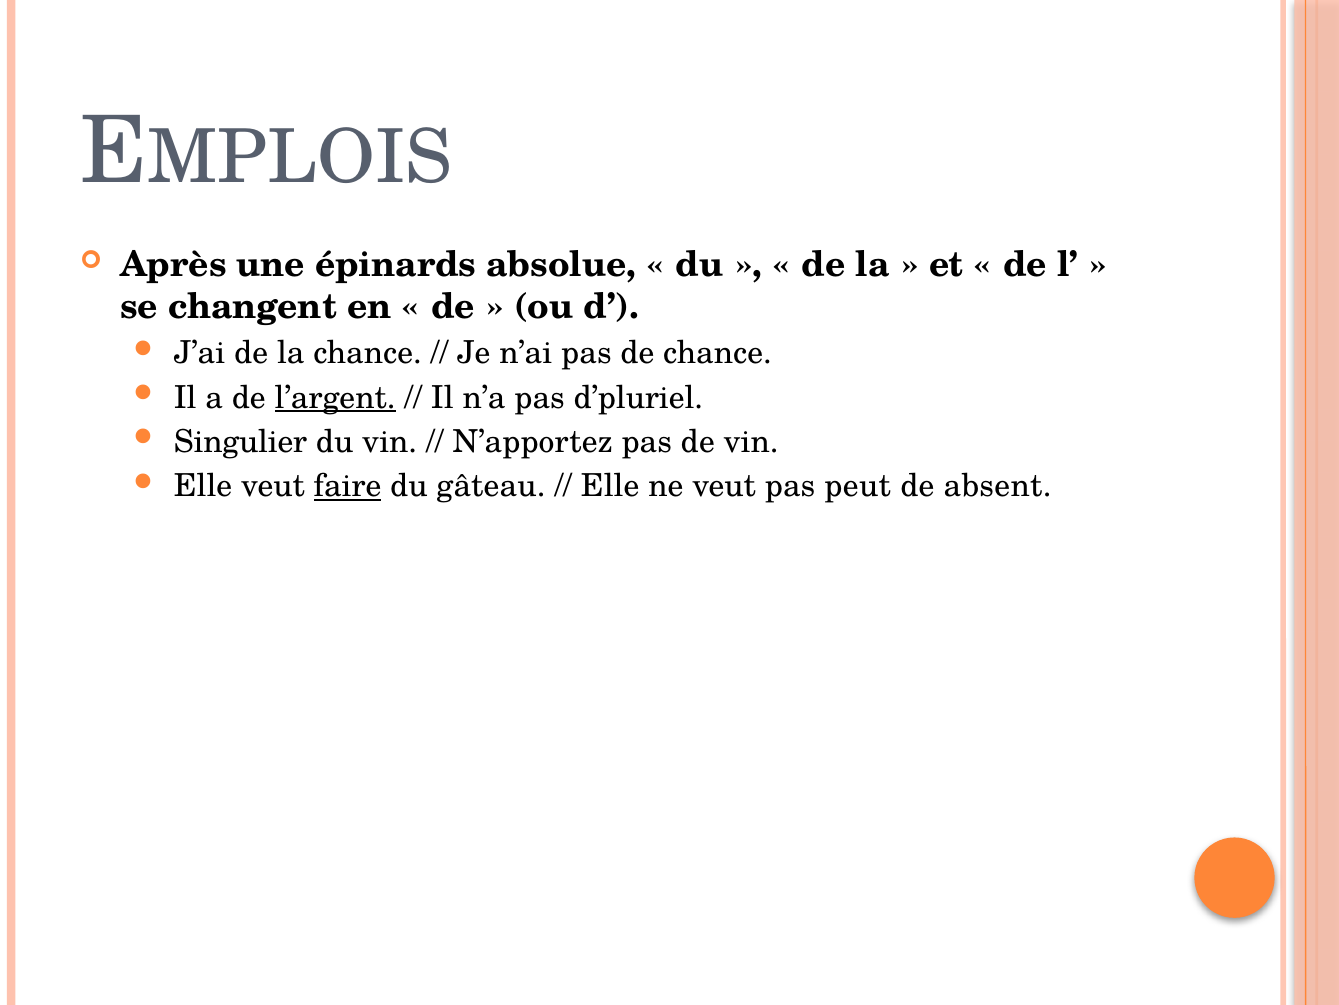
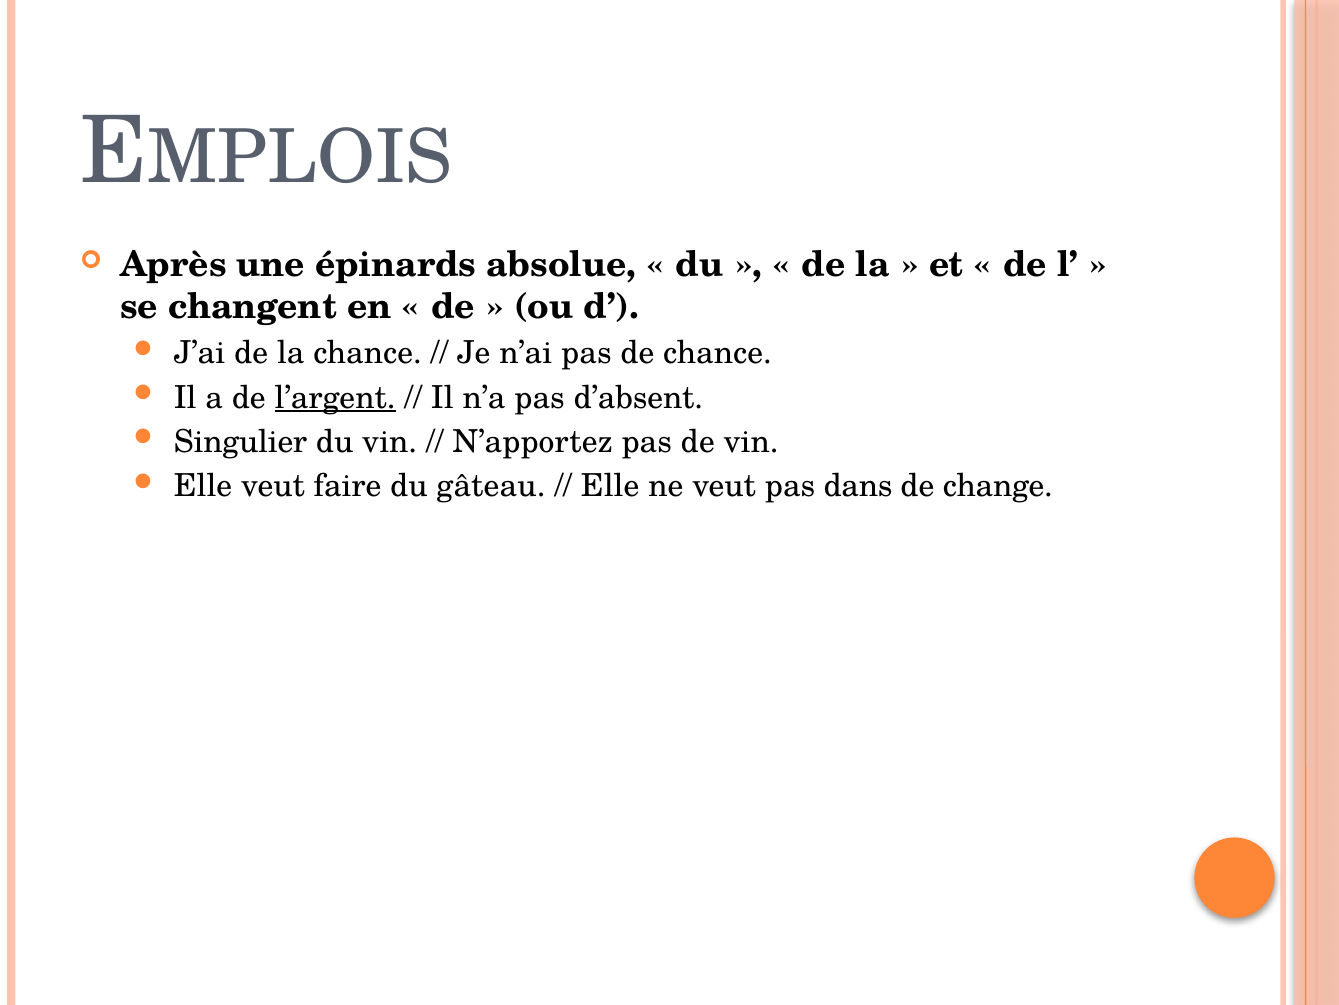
d’pluriel: d’pluriel -> d’absent
faire underline: present -> none
peut: peut -> dans
absent: absent -> change
